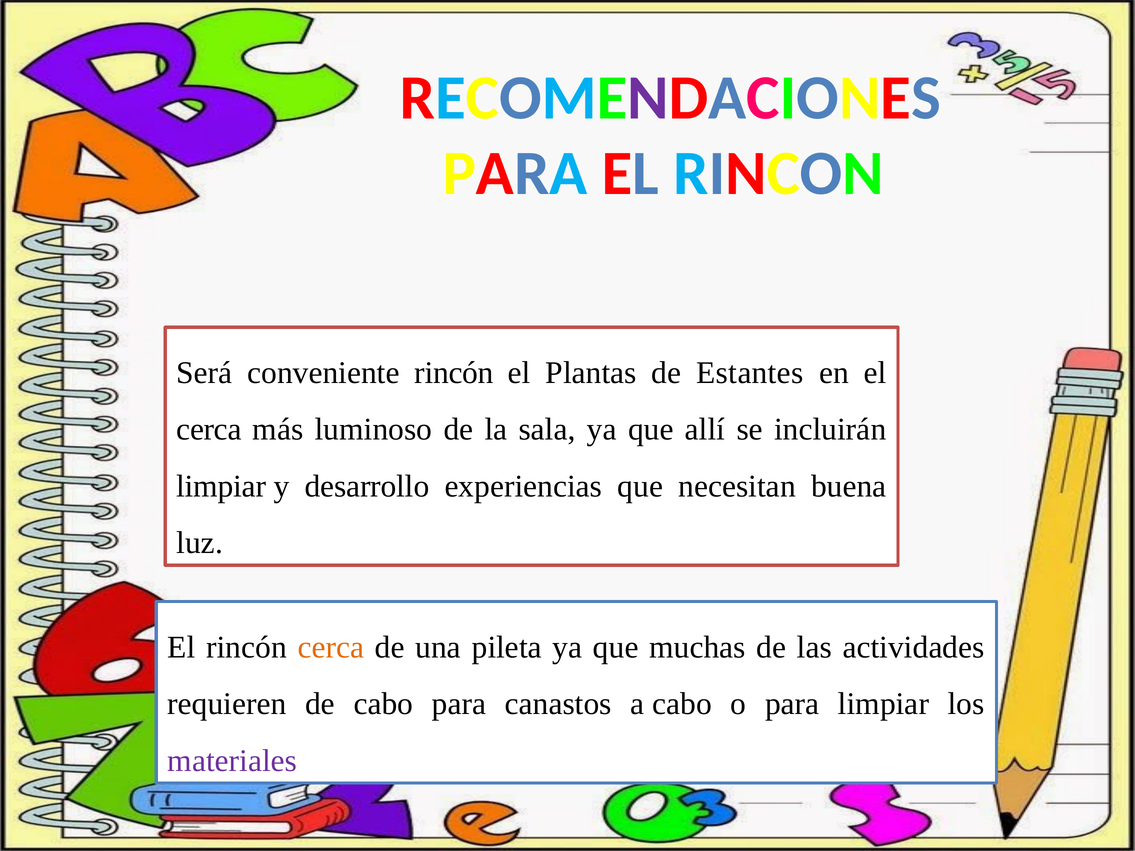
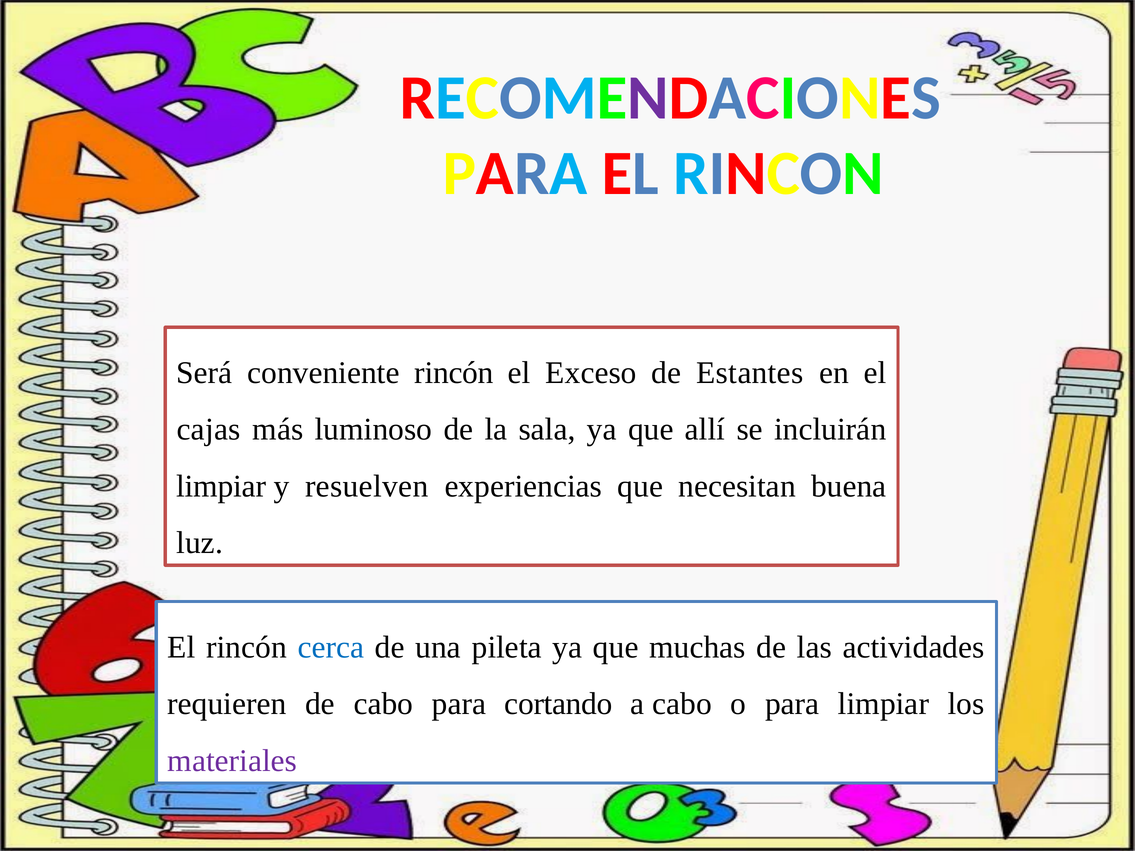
Plantas: Plantas -> Exceso
cerca at (209, 430): cerca -> cajas
desarrollo: desarrollo -> resuelven
cerca at (331, 647) colour: orange -> blue
canastos: canastos -> cortando
